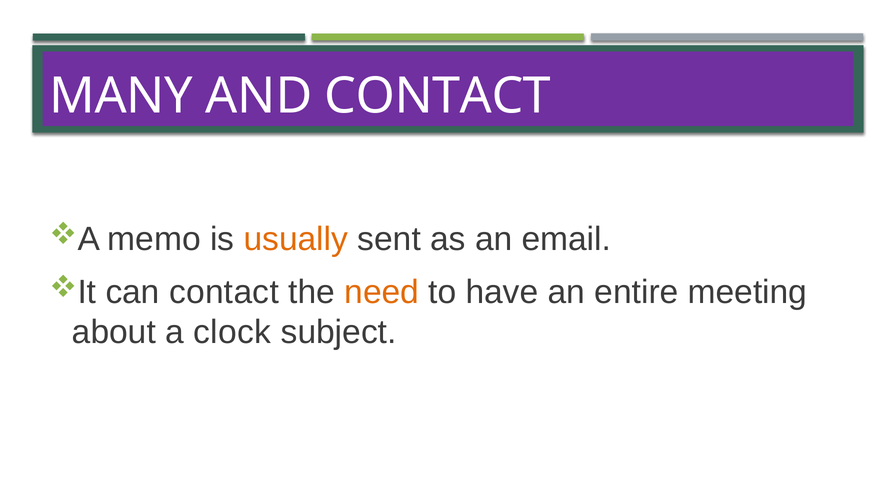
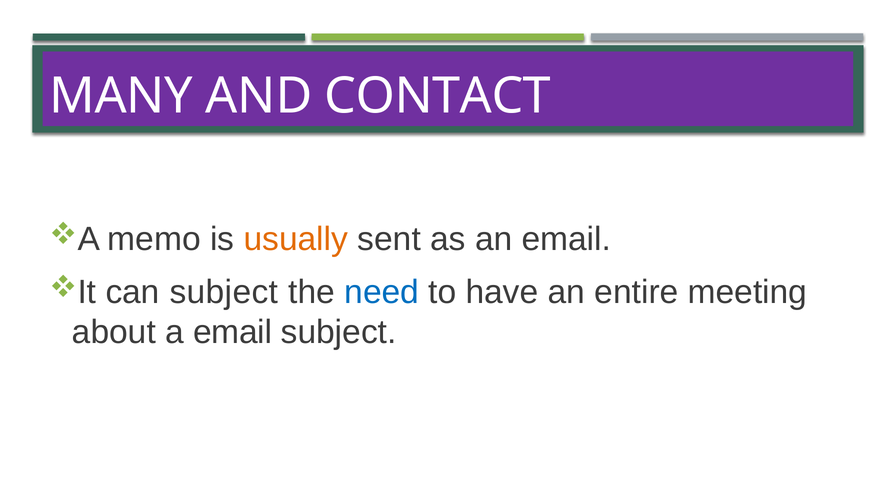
can contact: contact -> subject
need colour: orange -> blue
a clock: clock -> email
